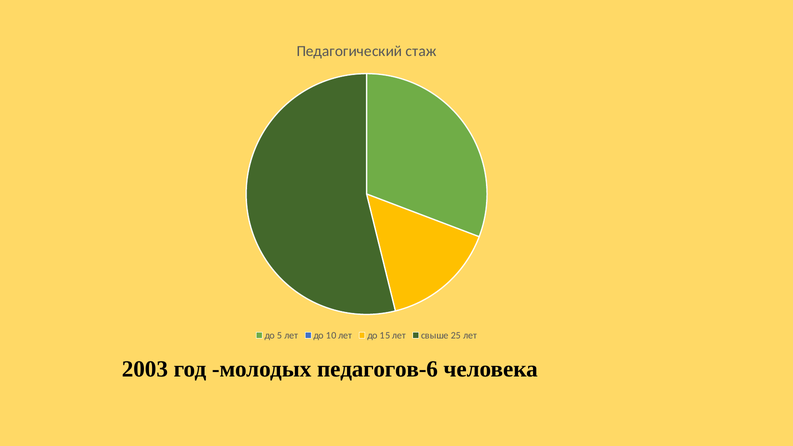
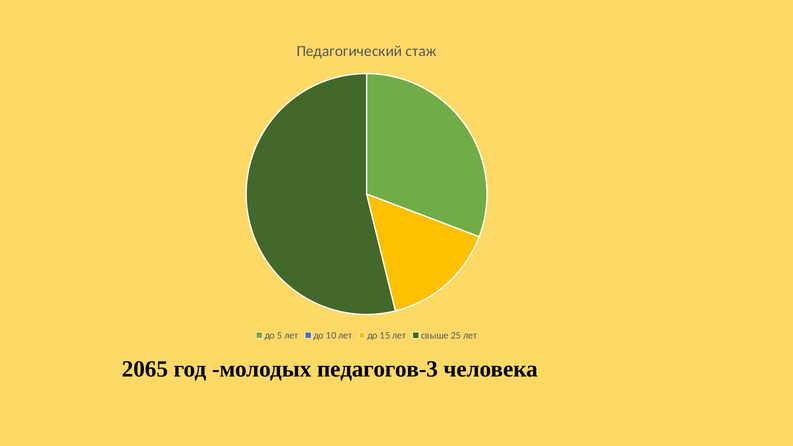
2003: 2003 -> 2065
педагогов-6: педагогов-6 -> педагогов-3
